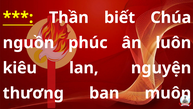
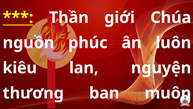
biết: biết -> giới
